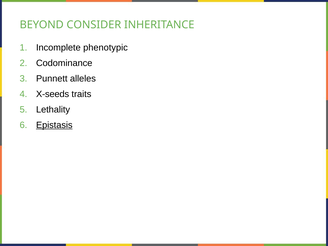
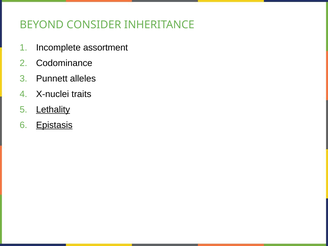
phenotypic: phenotypic -> assortment
X-seeds: X-seeds -> X-nuclei
Lethality underline: none -> present
